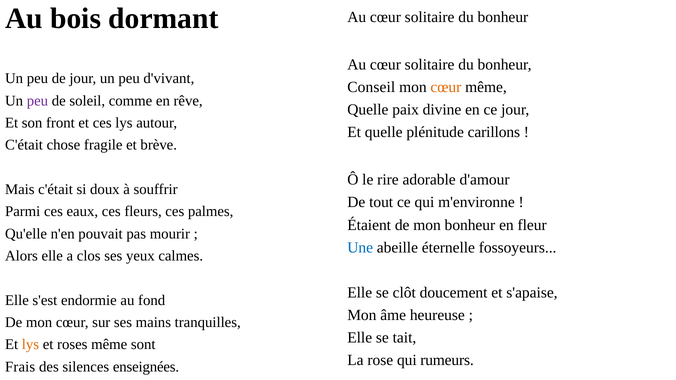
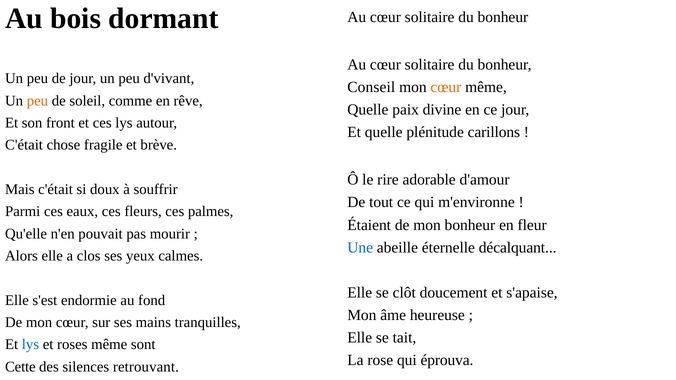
peu at (37, 101) colour: purple -> orange
fossoyeurs: fossoyeurs -> décalquant
lys at (30, 345) colour: orange -> blue
rumeurs: rumeurs -> éprouva
Frais: Frais -> Cette
enseignées: enseignées -> retrouvant
